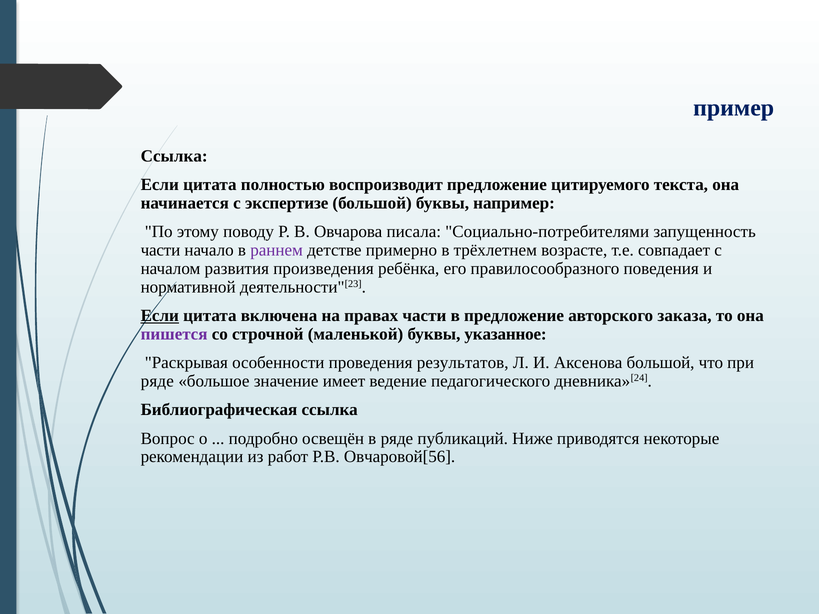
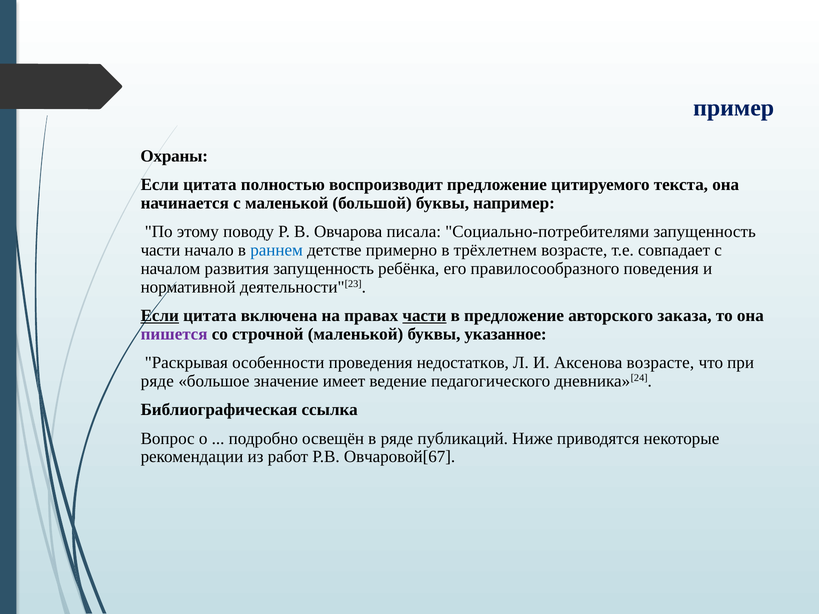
Ссылка at (174, 156): Ссылка -> Охраны
с экспертизе: экспертизе -> маленькой
раннем colour: purple -> blue
развития произведения: произведения -> запущенность
части at (424, 316) underline: none -> present
результатов: результатов -> недостатков
Аксенова большой: большой -> возрасте
Овчаровой[56: Овчаровой[56 -> Овчаровой[67
